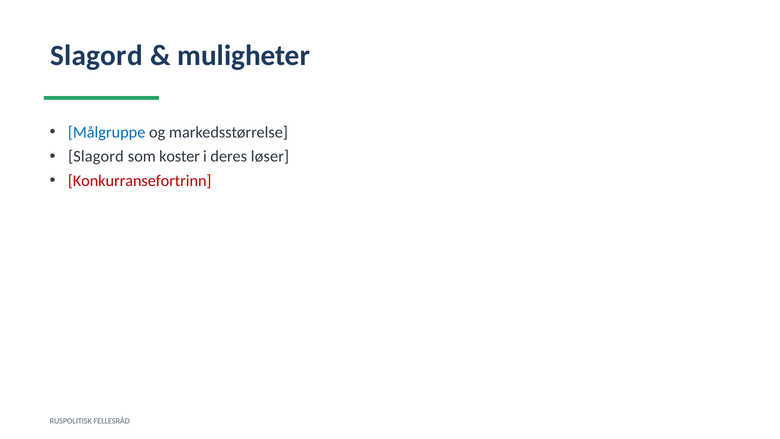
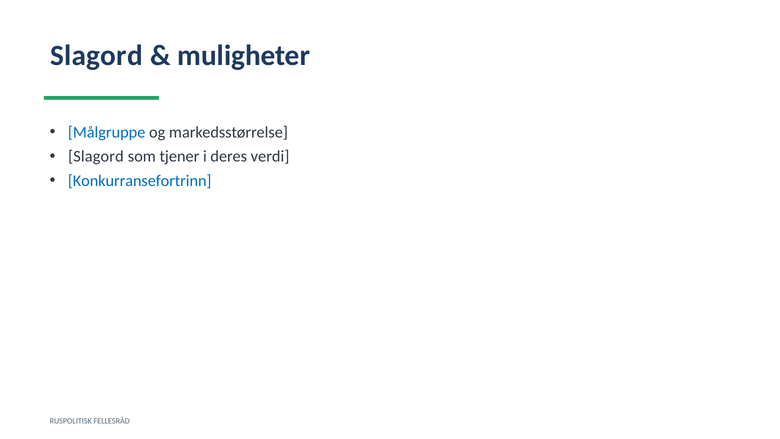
koster: koster -> tjener
løser: løser -> verdi
Konkurransefortrinn colour: red -> blue
